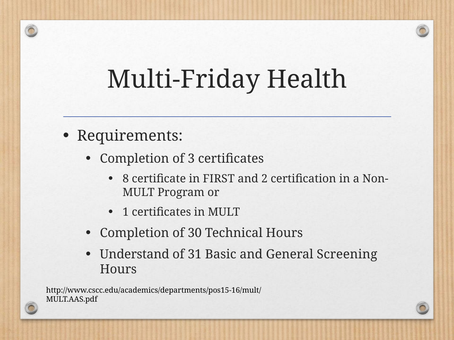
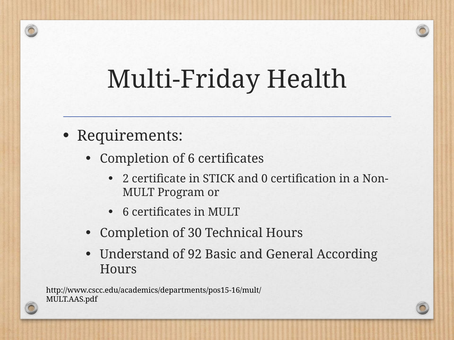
of 3: 3 -> 6
8: 8 -> 2
FIRST: FIRST -> STICK
2: 2 -> 0
1 at (126, 212): 1 -> 6
31: 31 -> 92
Screening: Screening -> According
